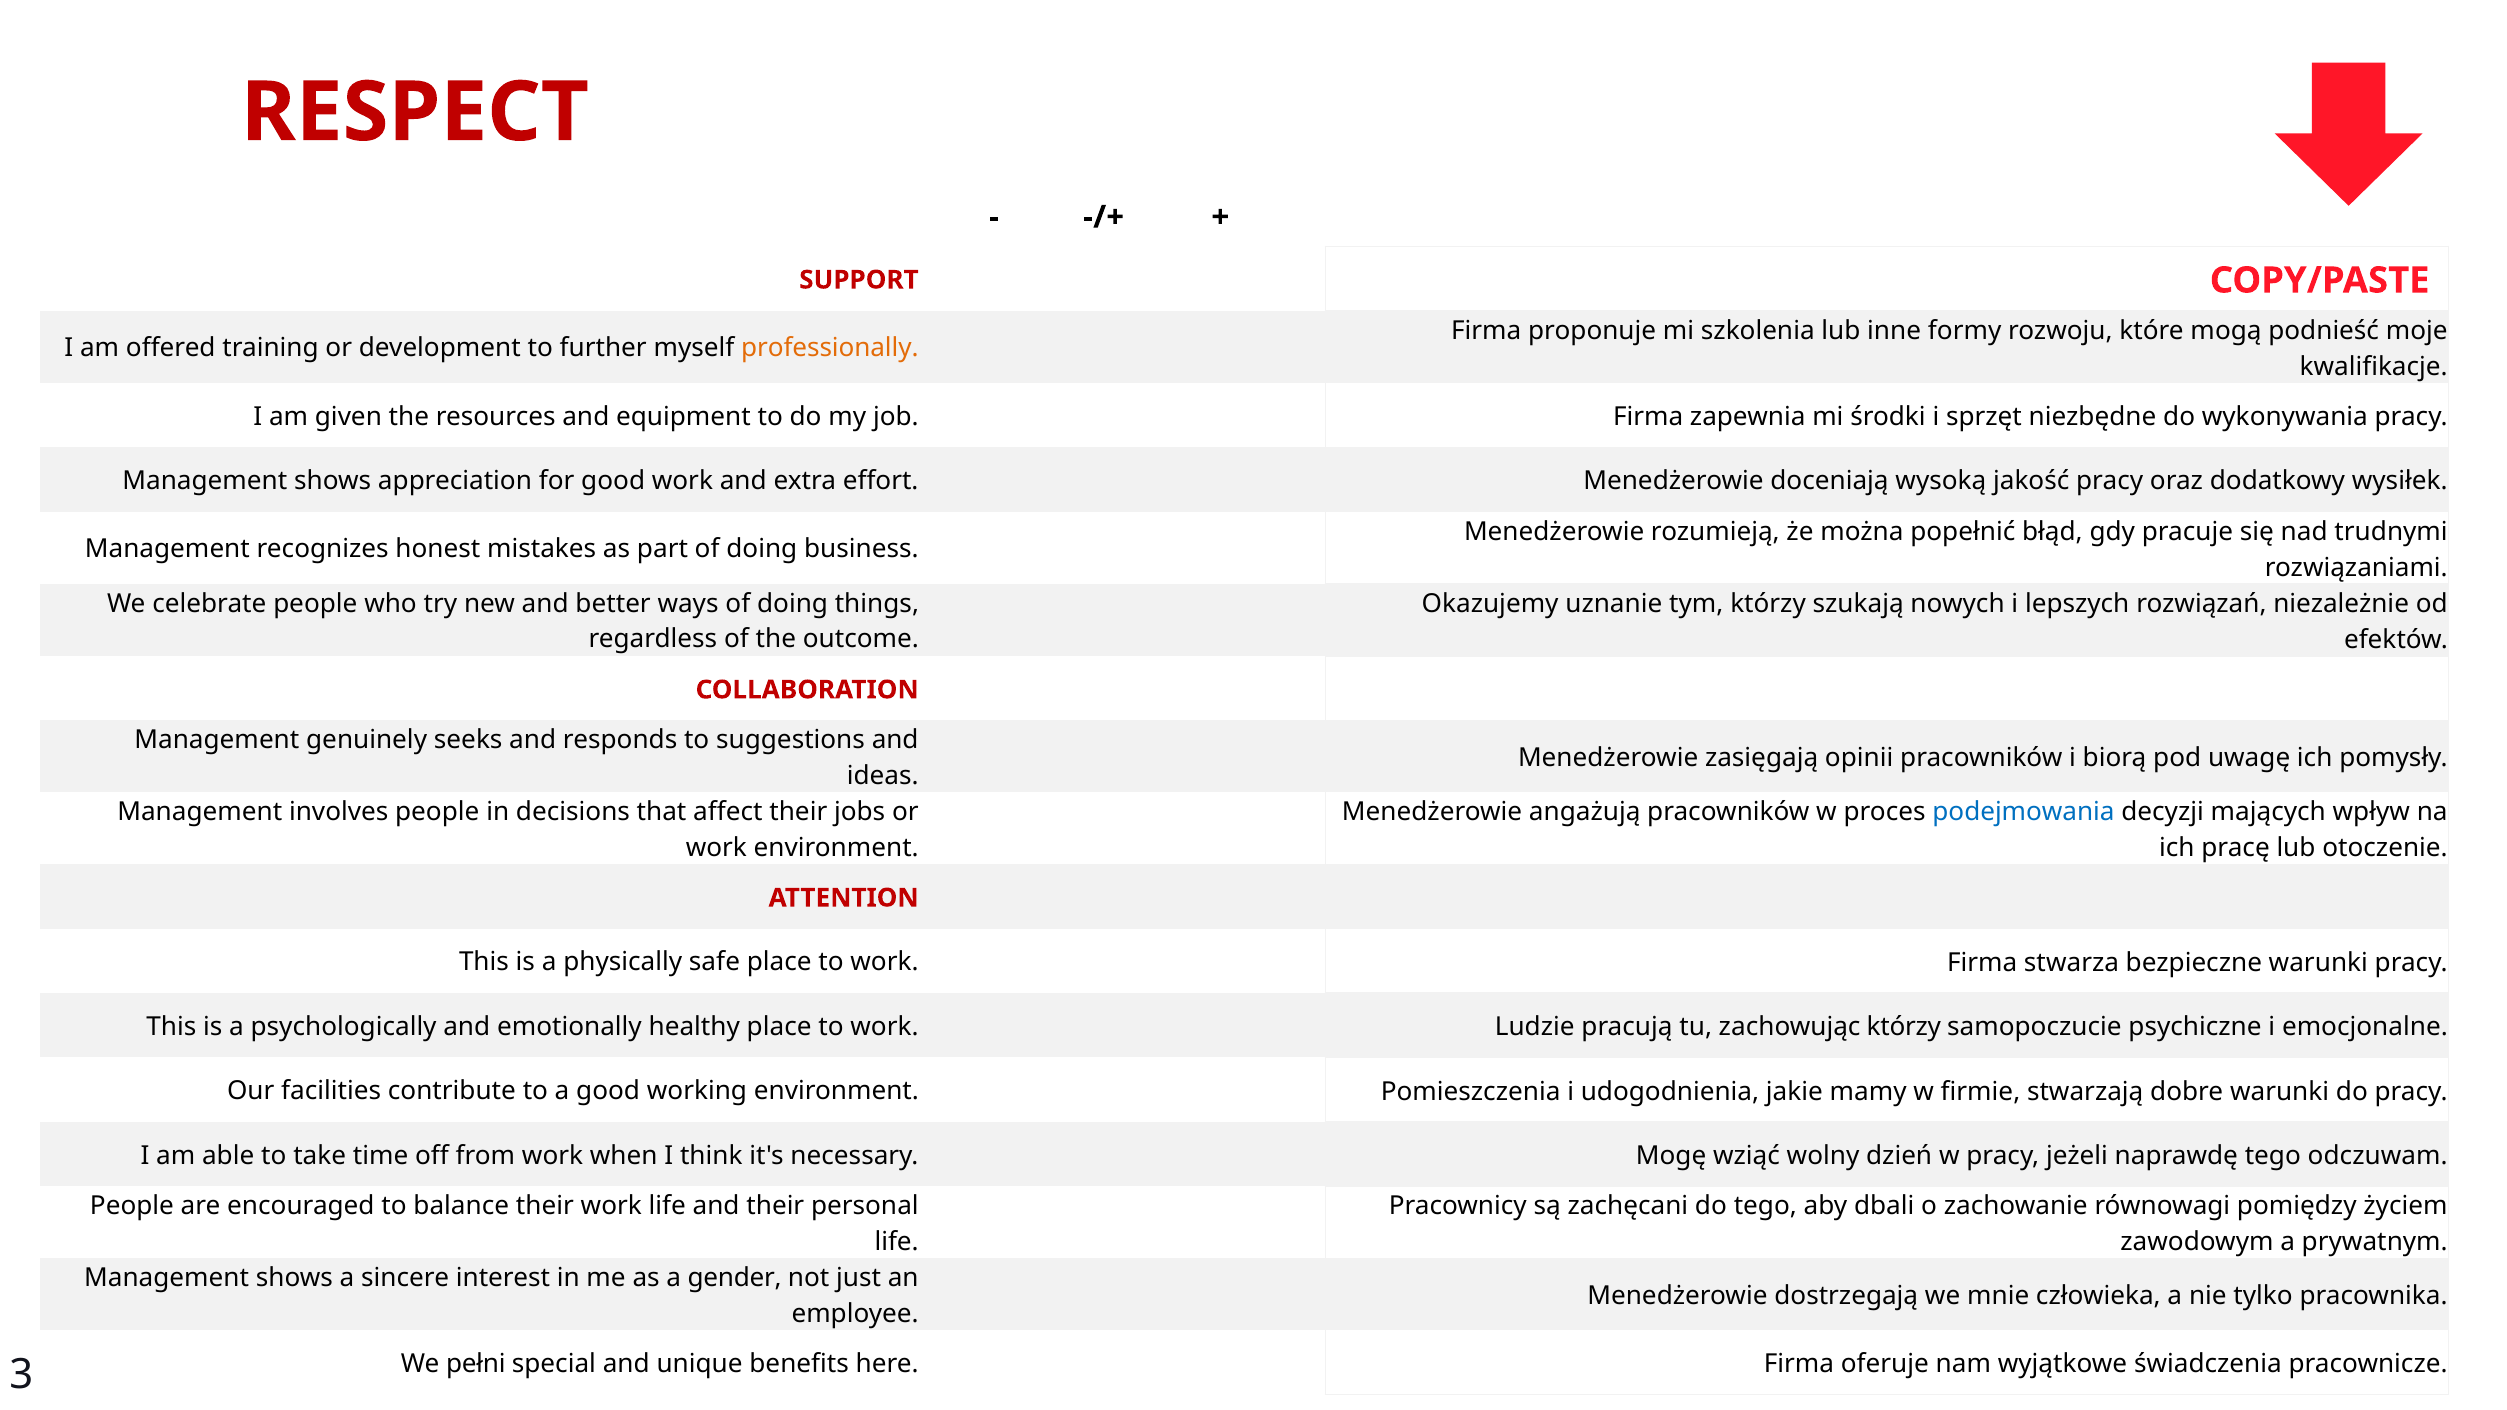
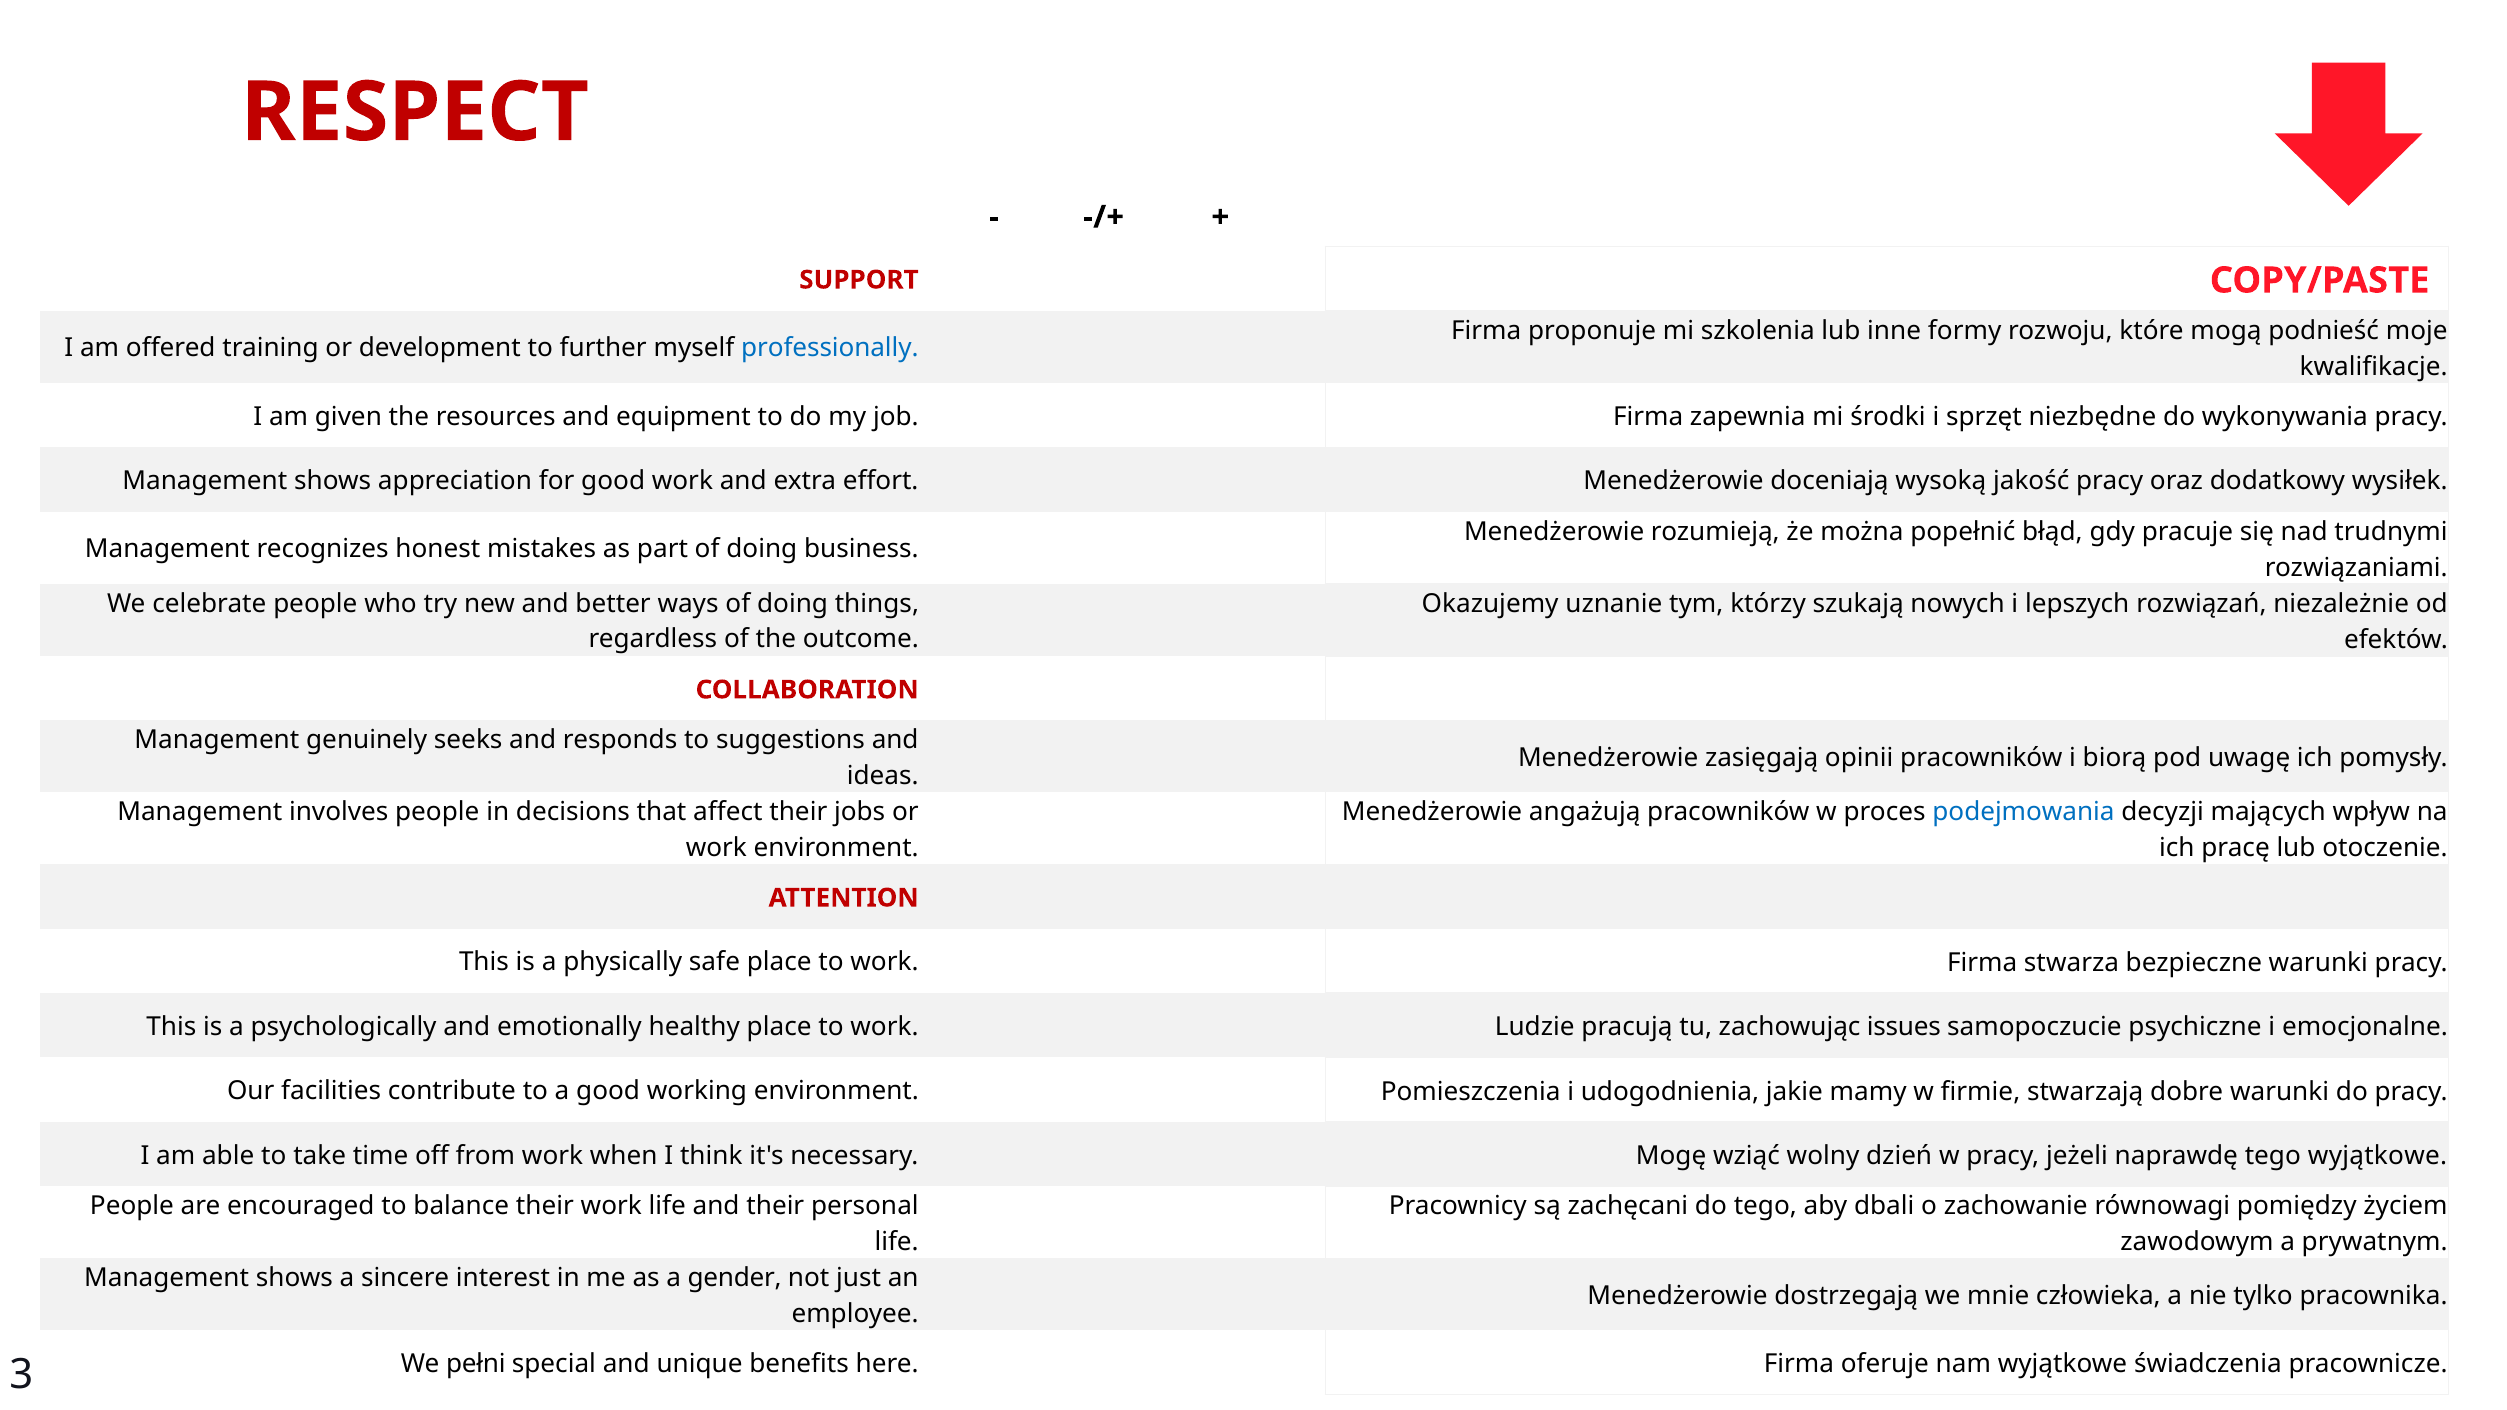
professionally colour: orange -> blue
zachowując którzy: którzy -> issues
tego odczuwam: odczuwam -> wyjątkowe
